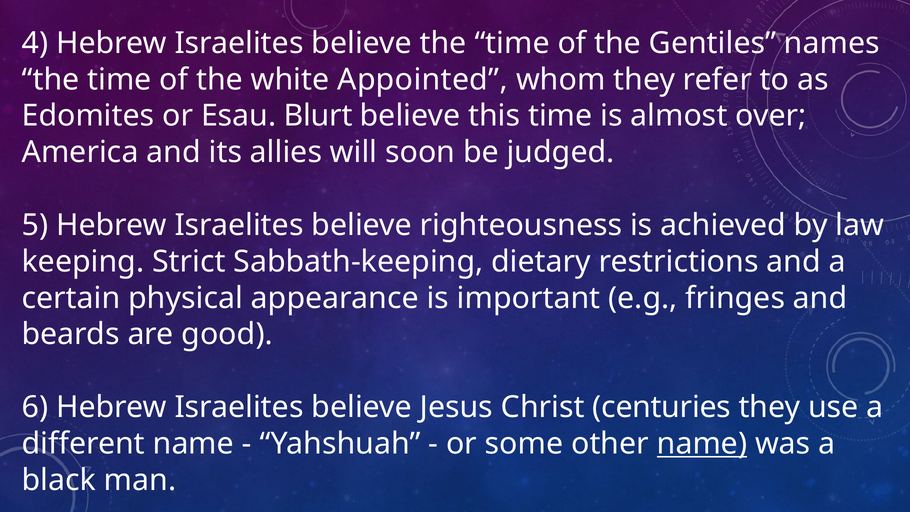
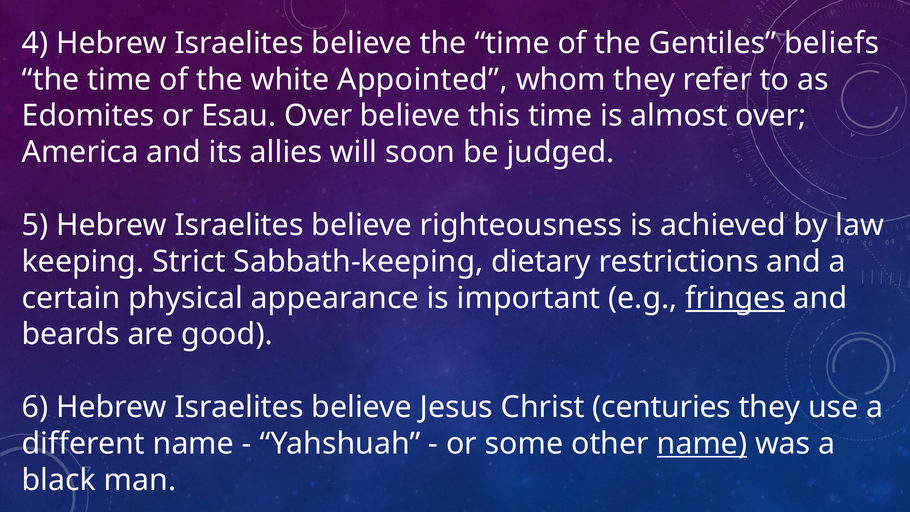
names: names -> beliefs
Esau Blurt: Blurt -> Over
fringes underline: none -> present
